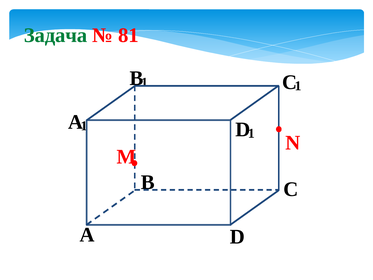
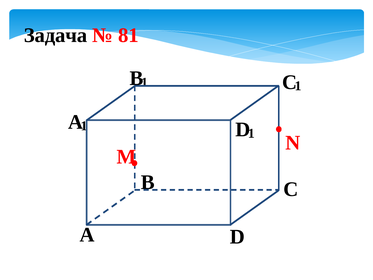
Задача colour: green -> black
